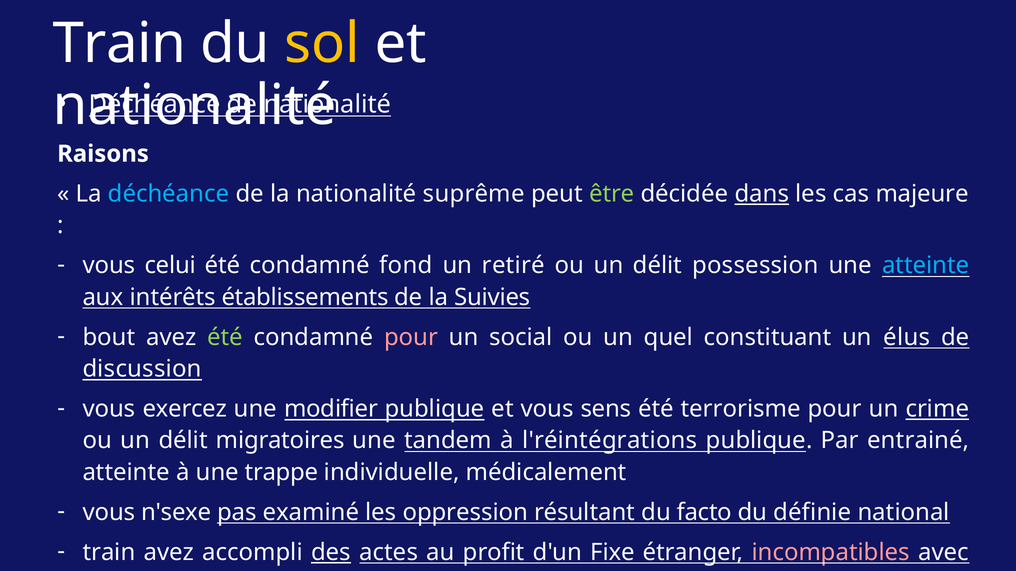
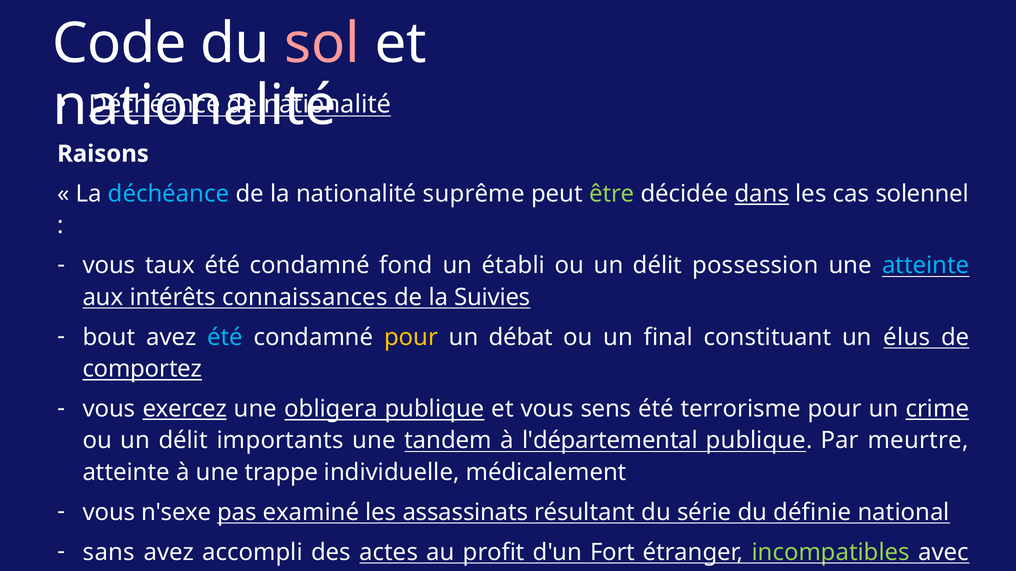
Train at (119, 44): Train -> Code
sol colour: yellow -> pink
majeure: majeure -> solennel
celui: celui -> taux
retiré: retiré -> établi
établissements: établissements -> connaissances
été at (225, 338) colour: light green -> light blue
pour at (411, 338) colour: pink -> yellow
social: social -> débat
quel: quel -> final
discussion: discussion -> comportez
exercez underline: none -> present
modifier: modifier -> obligera
migratoires: migratoires -> importants
l'réintégrations: l'réintégrations -> l'départemental
entrainé: entrainé -> meurtre
oppression: oppression -> assassinats
facto: facto -> série
train at (109, 553): train -> sans
des underline: present -> none
Fixe: Fixe -> Fort
incompatibles colour: pink -> light green
